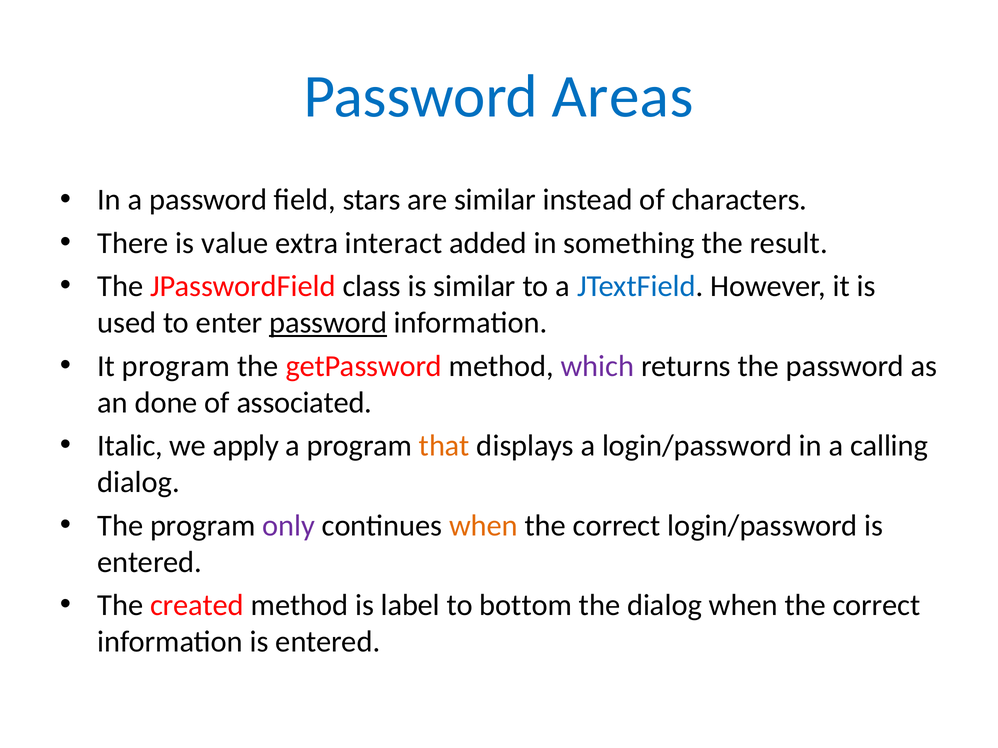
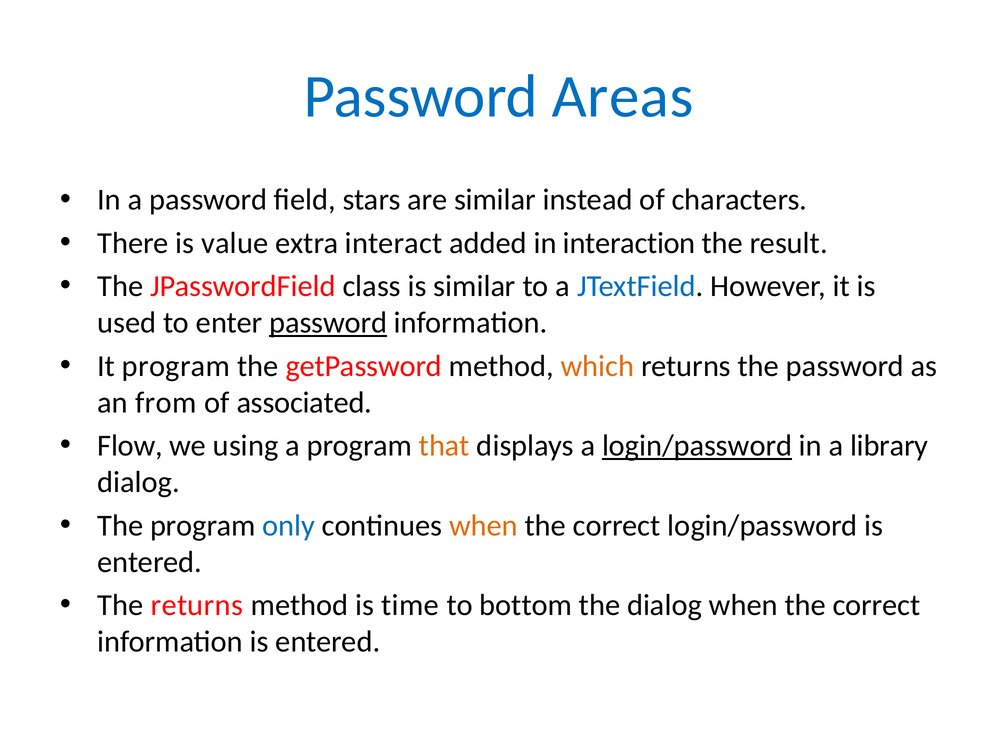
something: something -> interaction
which colour: purple -> orange
done: done -> from
Italic: Italic -> Flow
apply: apply -> using
login/password at (697, 446) underline: none -> present
calling: calling -> library
only colour: purple -> blue
The created: created -> returns
label: label -> time
